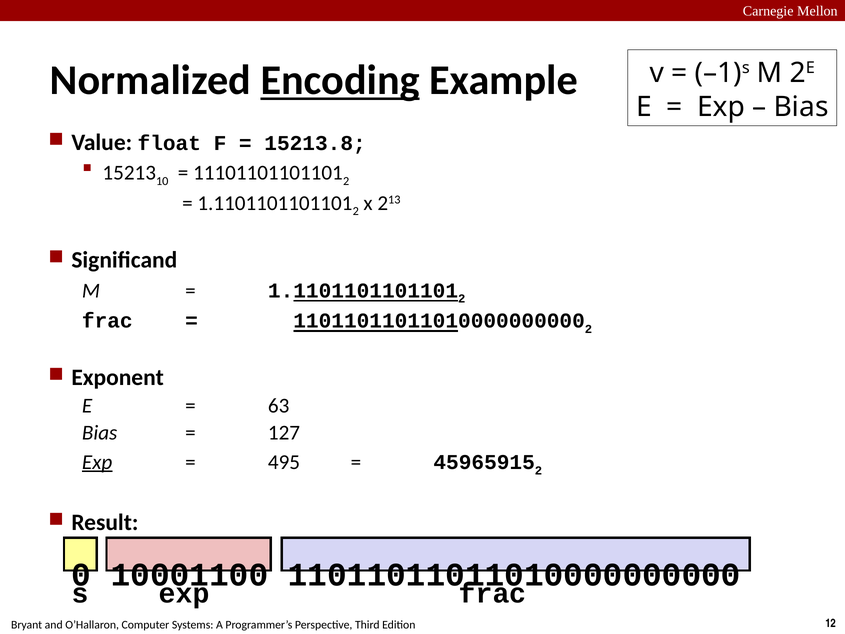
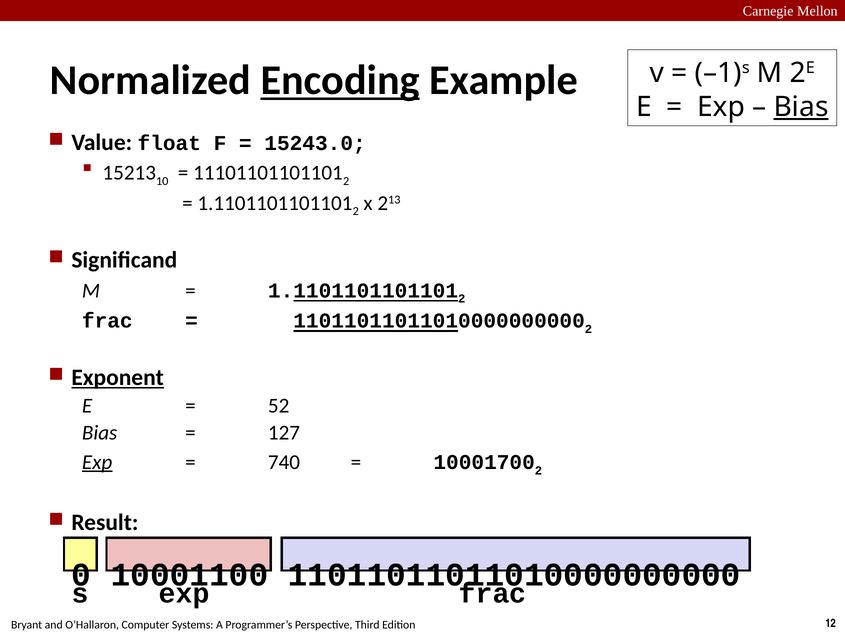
Bias at (801, 107) underline: none -> present
15213.8: 15213.8 -> 15243.0
Exponent underline: none -> present
63: 63 -> 52
495: 495 -> 740
45965915: 45965915 -> 10001700
